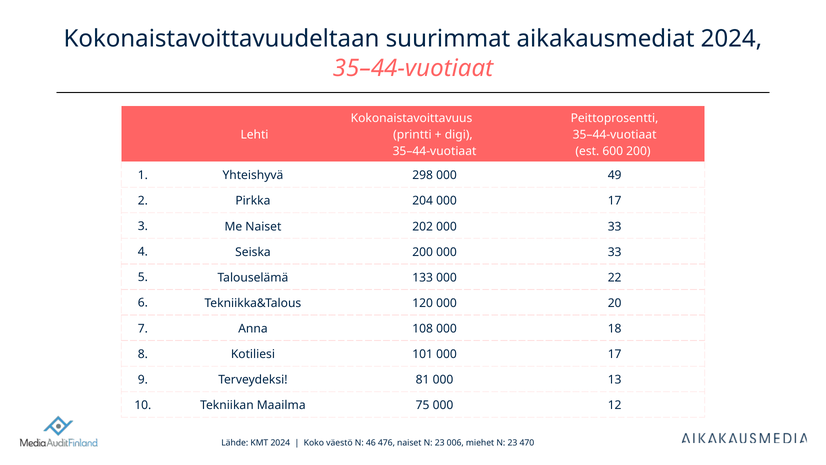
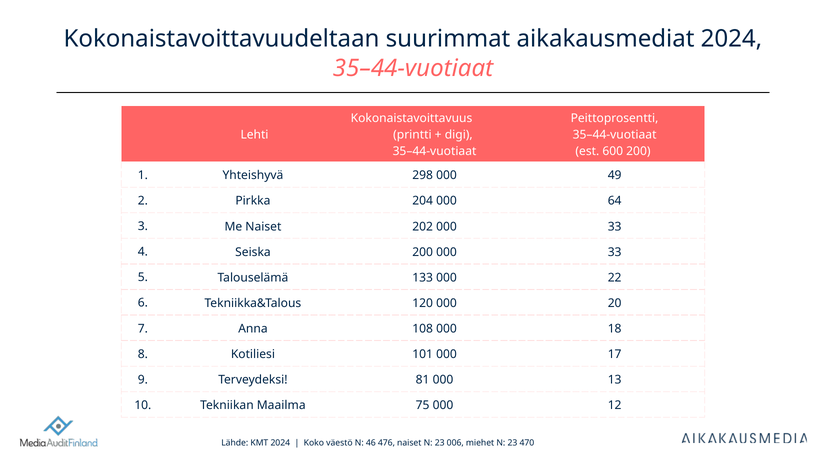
204 000 17: 17 -> 64
